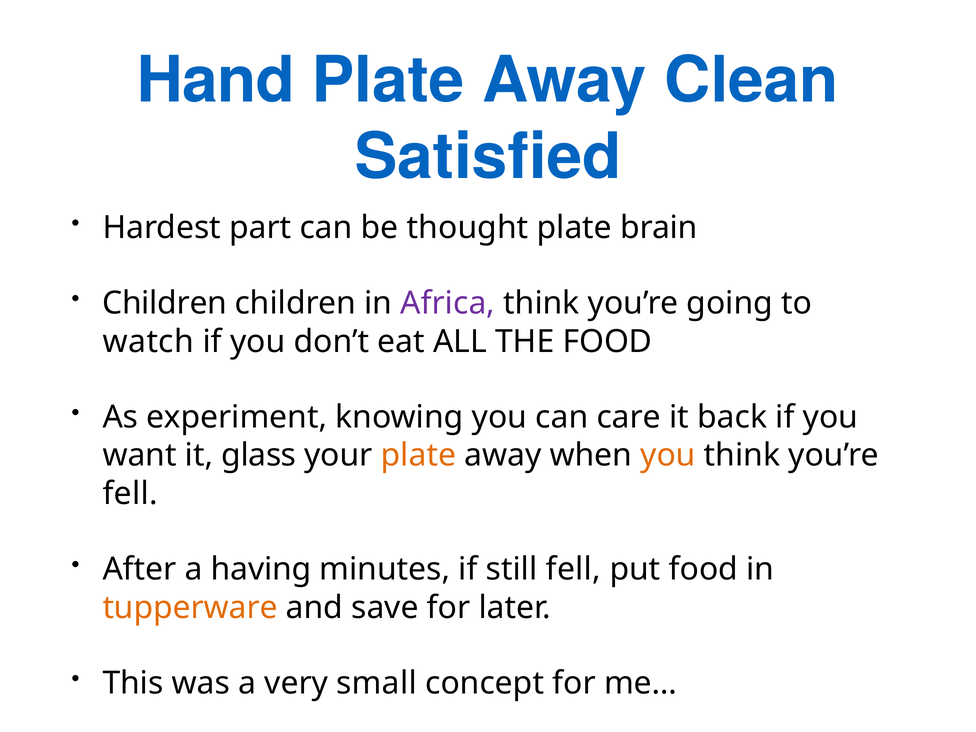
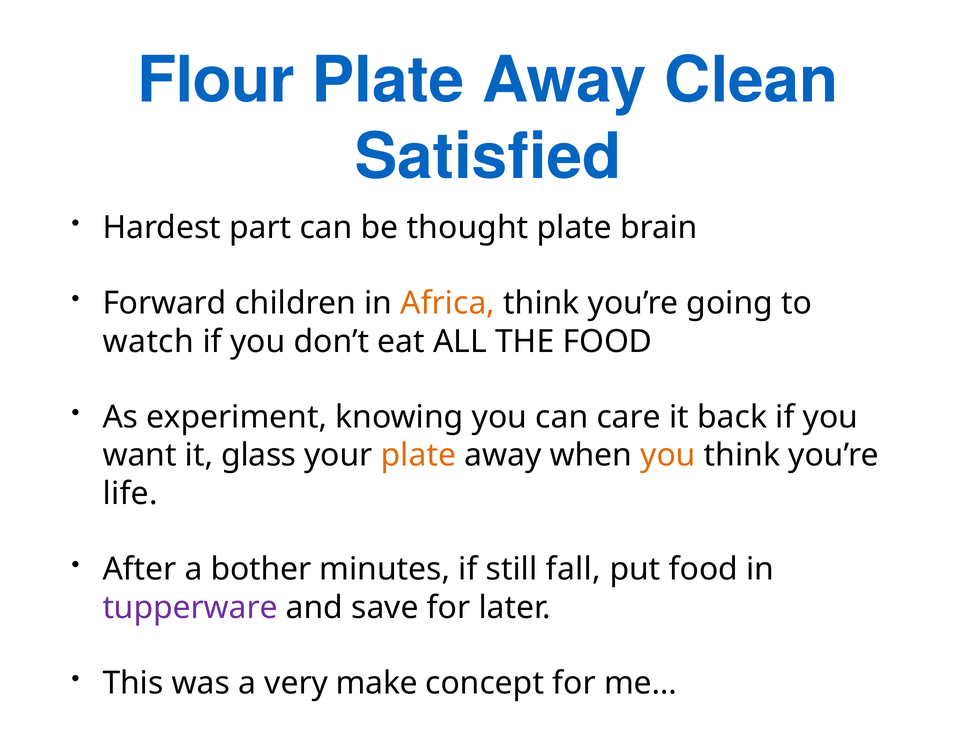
Hand: Hand -> Flour
Children at (165, 303): Children -> Forward
Africa colour: purple -> orange
fell at (130, 494): fell -> life
having: having -> bother
still fell: fell -> fall
tupperware colour: orange -> purple
small: small -> make
